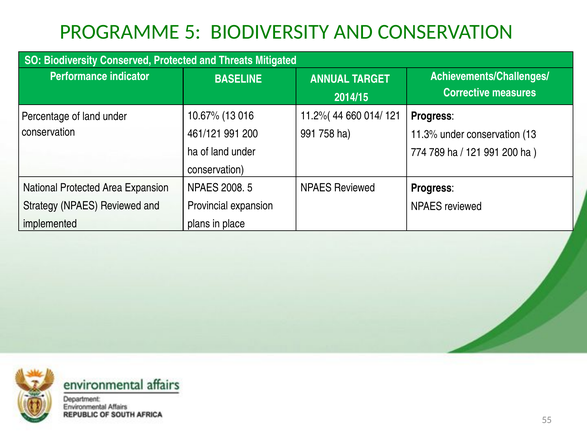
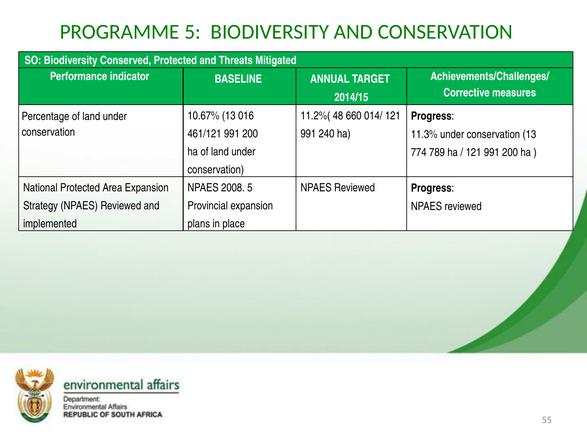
44: 44 -> 48
758: 758 -> 240
